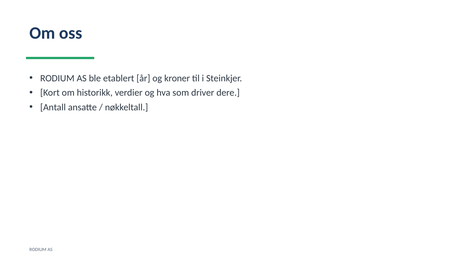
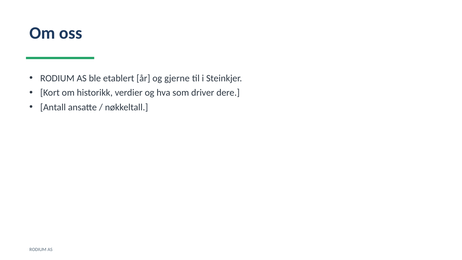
kroner: kroner -> gjerne
